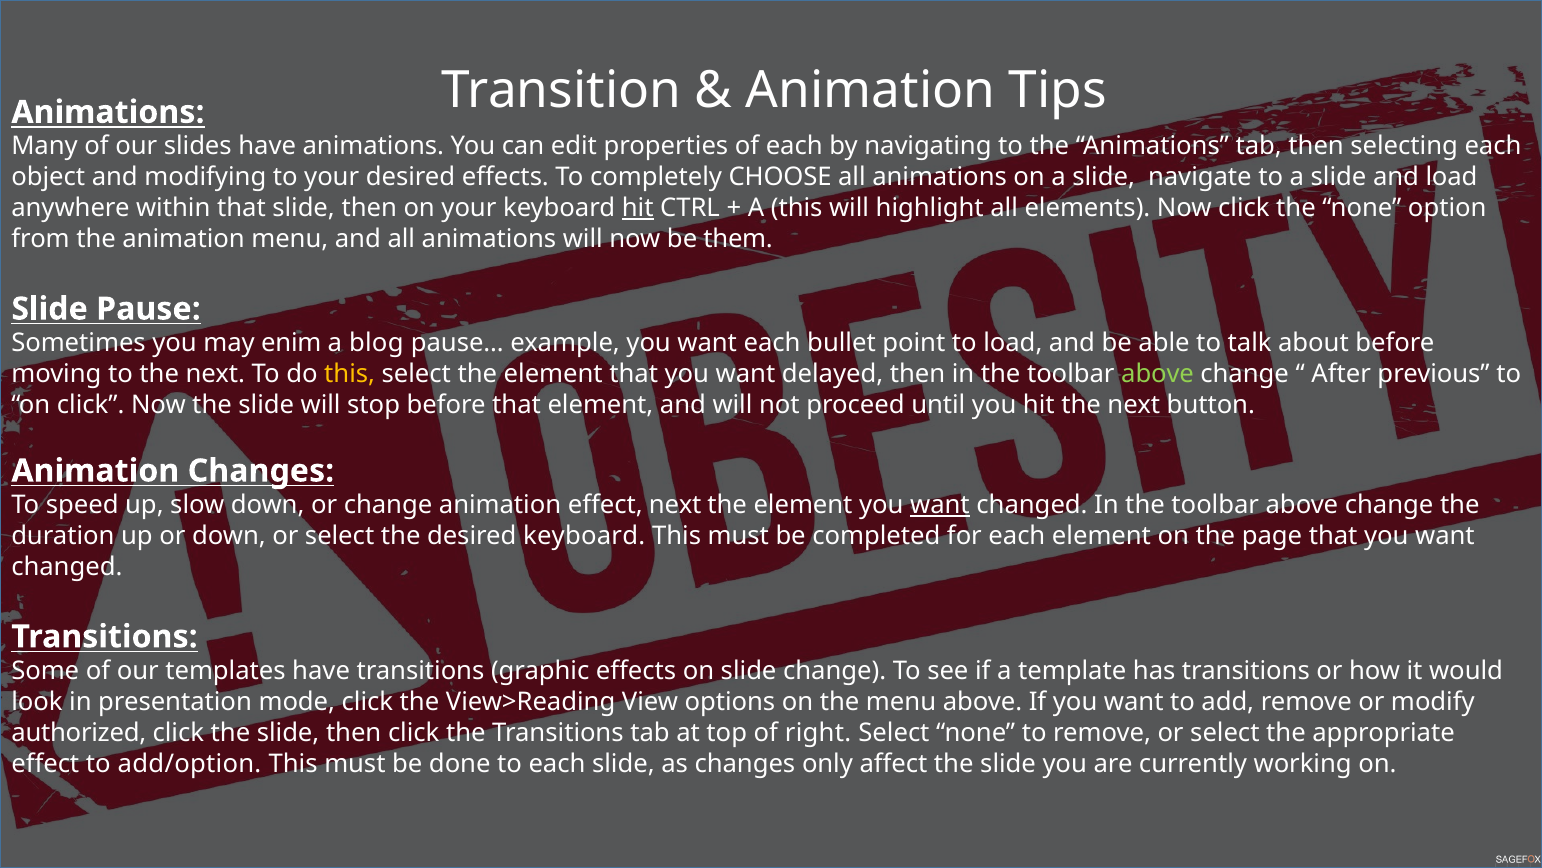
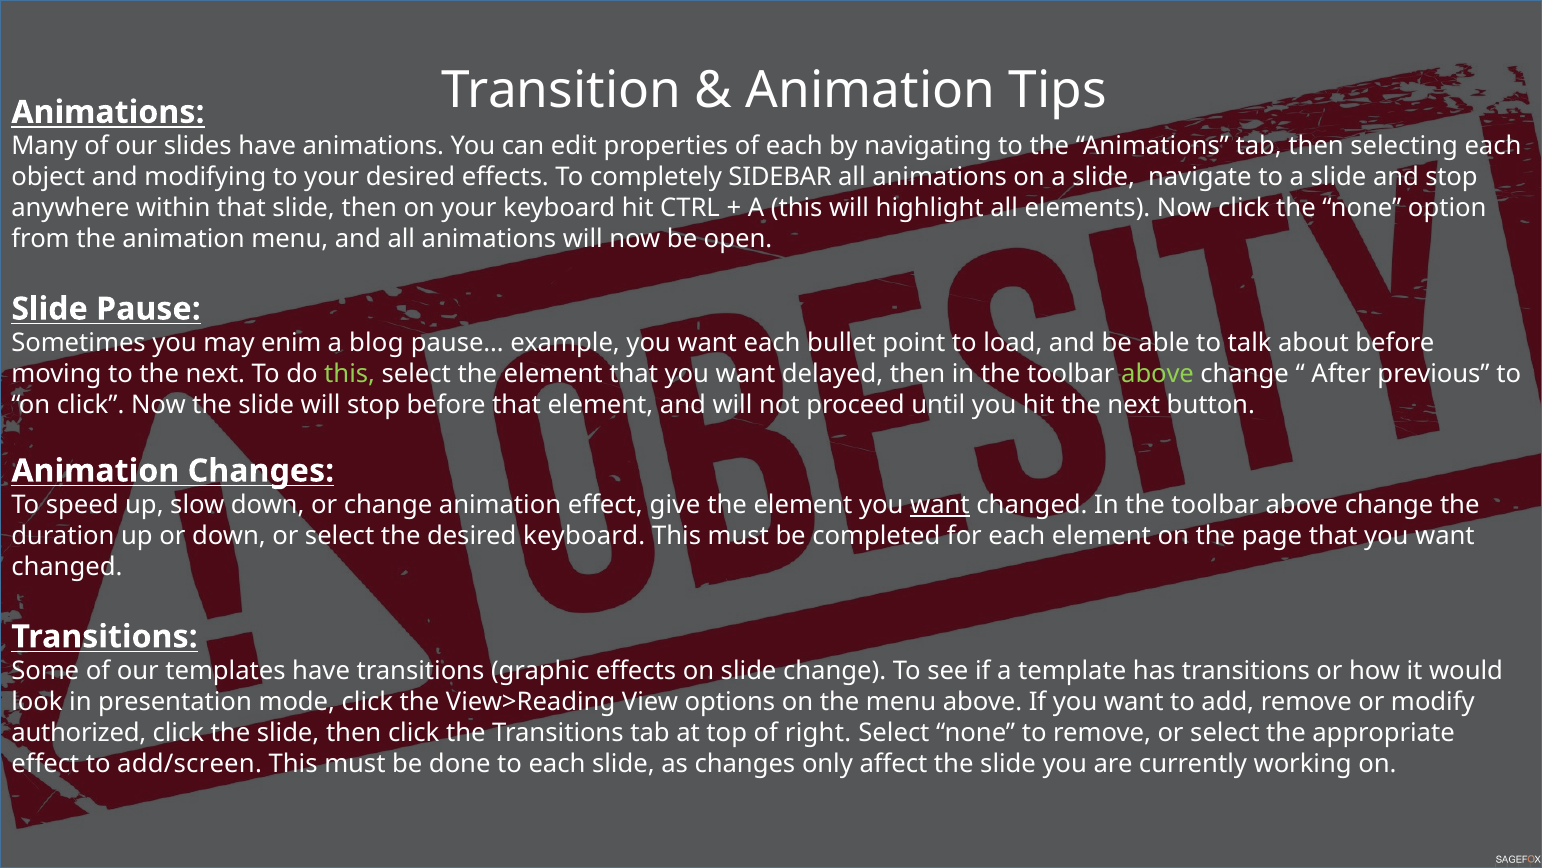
CHOOSE: CHOOSE -> SIDEBAR
and load: load -> stop
hit at (638, 208) underline: present -> none
them: them -> open
this at (350, 374) colour: yellow -> light green
effect next: next -> give
add/option: add/option -> add/screen
